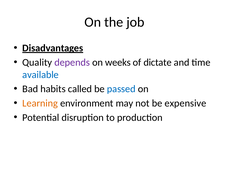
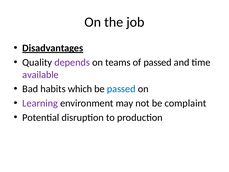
weeks: weeks -> teams
of dictate: dictate -> passed
available colour: blue -> purple
called: called -> which
Learning colour: orange -> purple
expensive: expensive -> complaint
